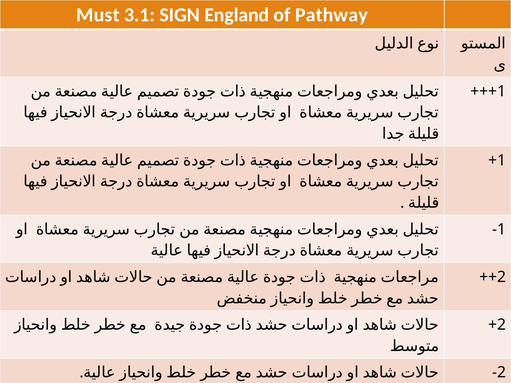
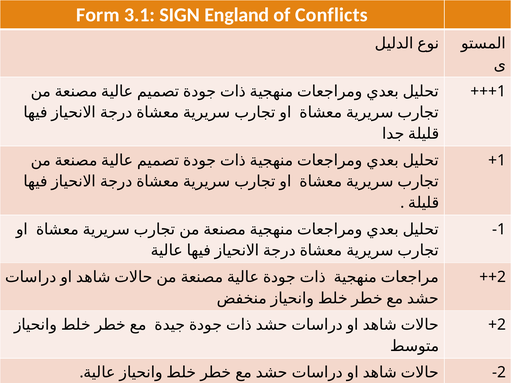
Must: Must -> Form
Pathway: Pathway -> Conflicts
